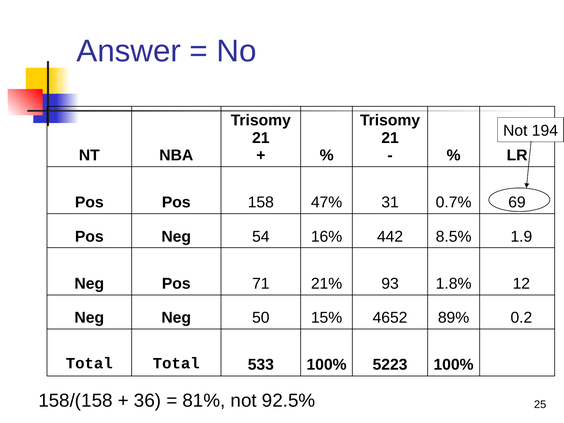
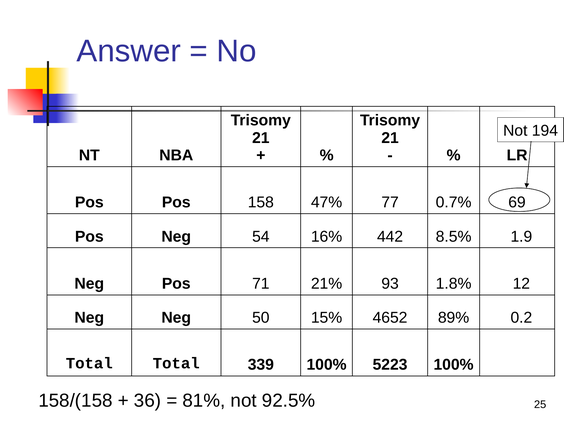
31: 31 -> 77
533: 533 -> 339
